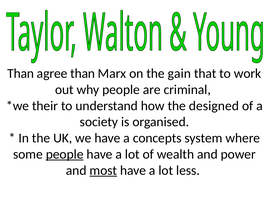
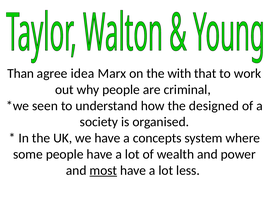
agree than: than -> idea
gain: gain -> with
their: their -> seen
people at (65, 154) underline: present -> none
